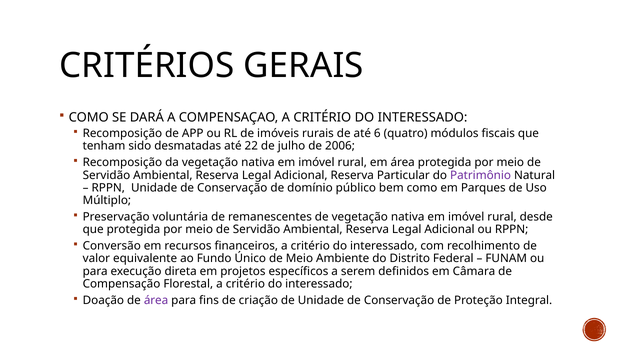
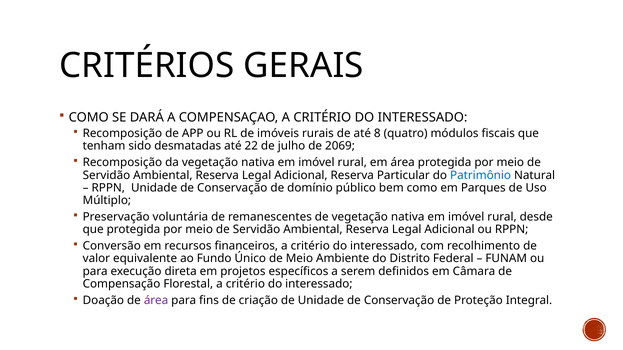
6: 6 -> 8
2006: 2006 -> 2069
Patrimônio colour: purple -> blue
